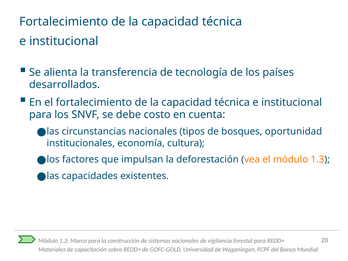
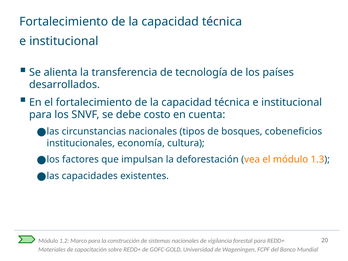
oportunidad: oportunidad -> cobeneficios
